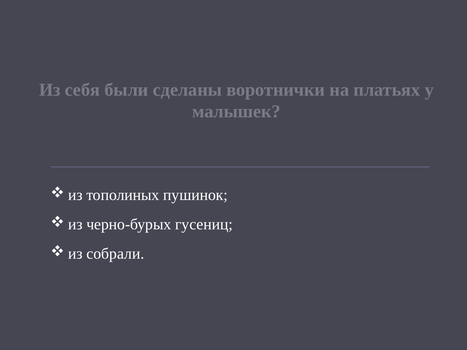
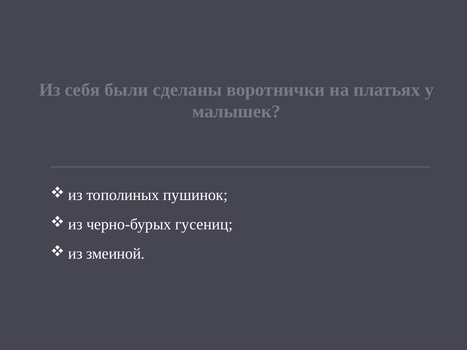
собрали: собрали -> змеиной
